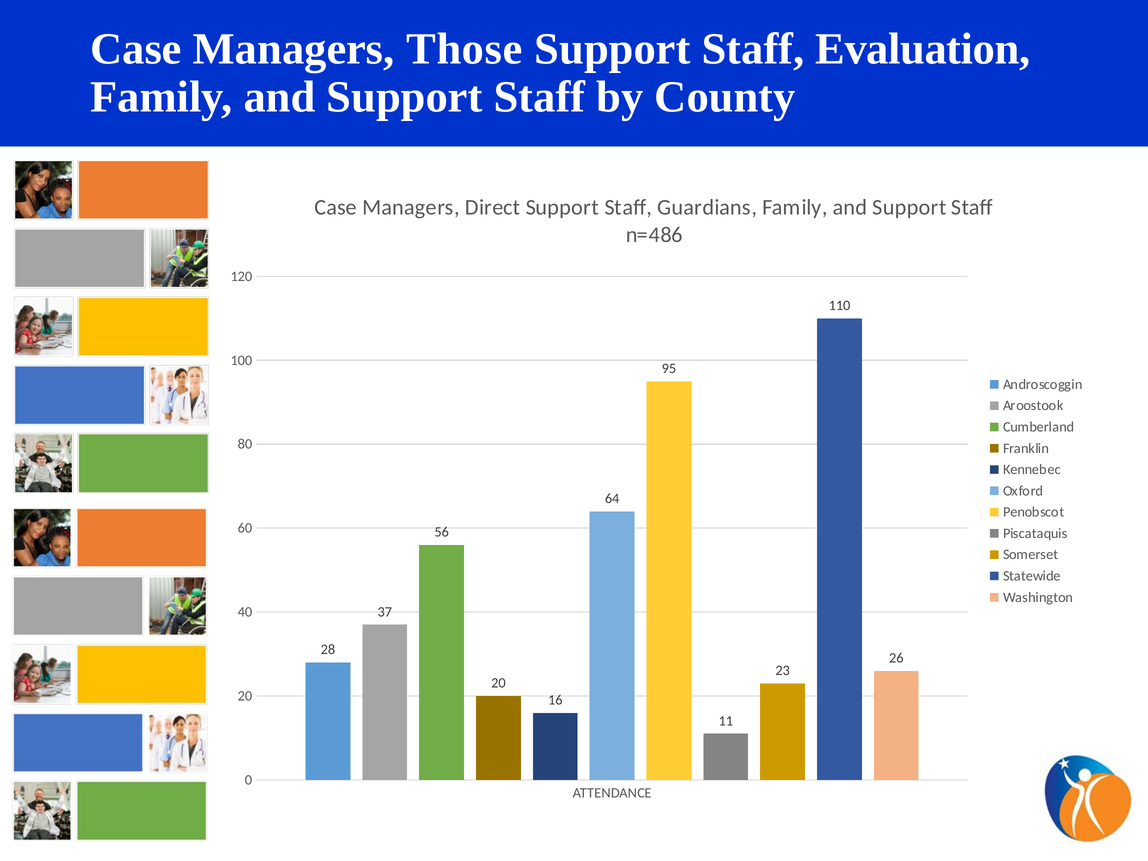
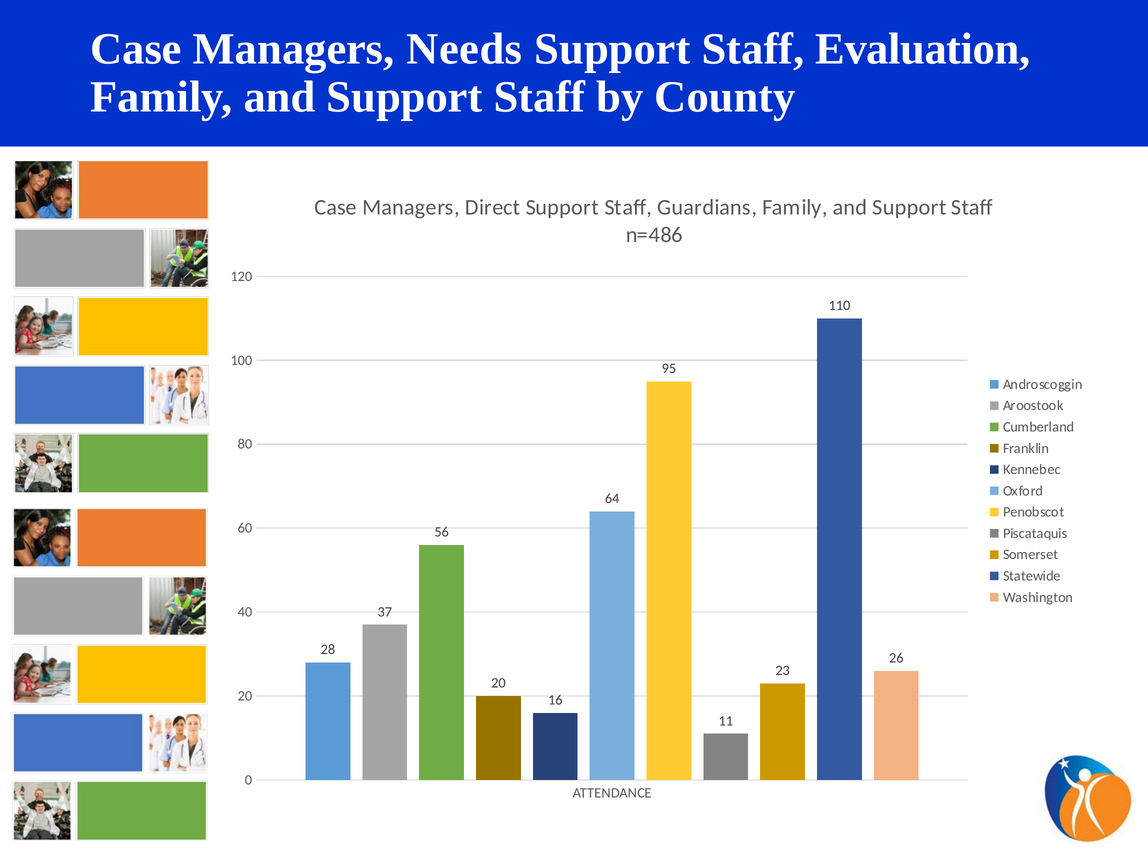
Those: Those -> Needs
